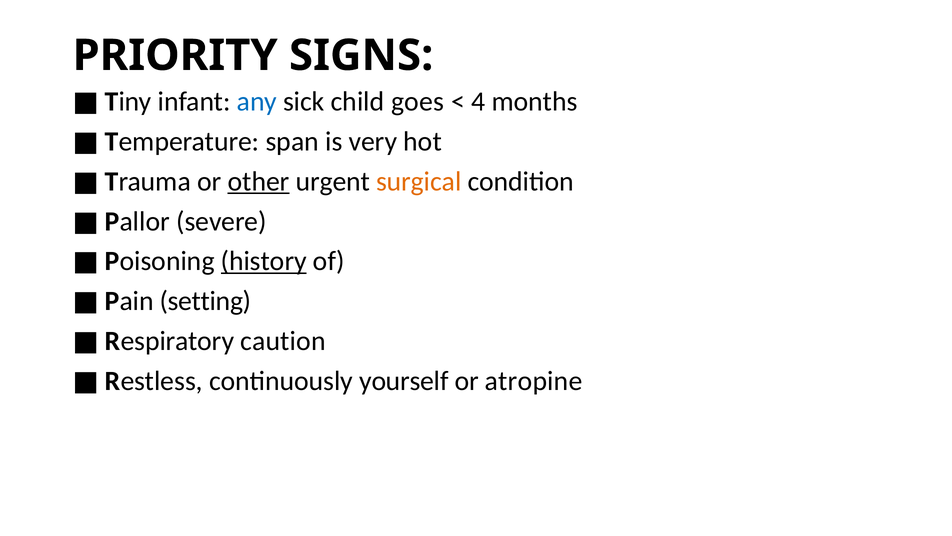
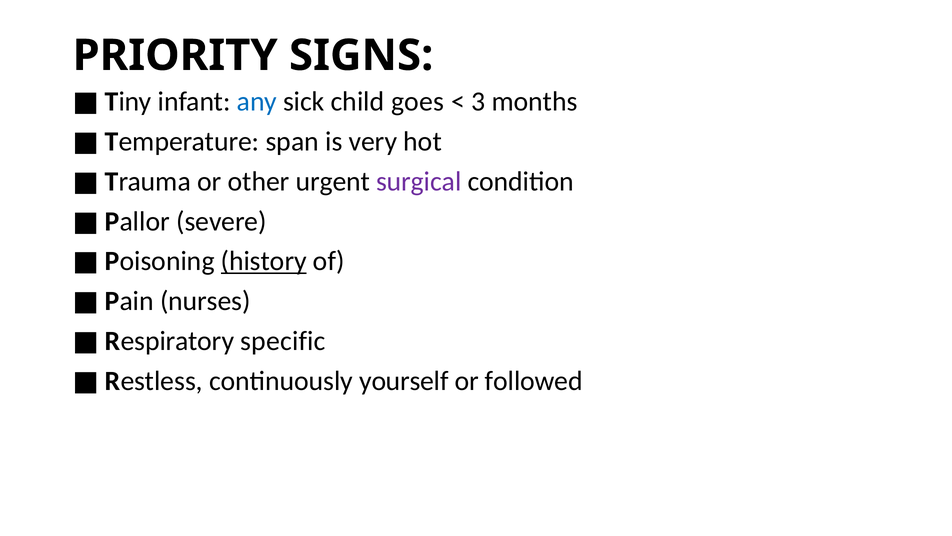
4: 4 -> 3
other underline: present -> none
surgical colour: orange -> purple
setting: setting -> nurses
caution: caution -> specific
atropine: atropine -> followed
